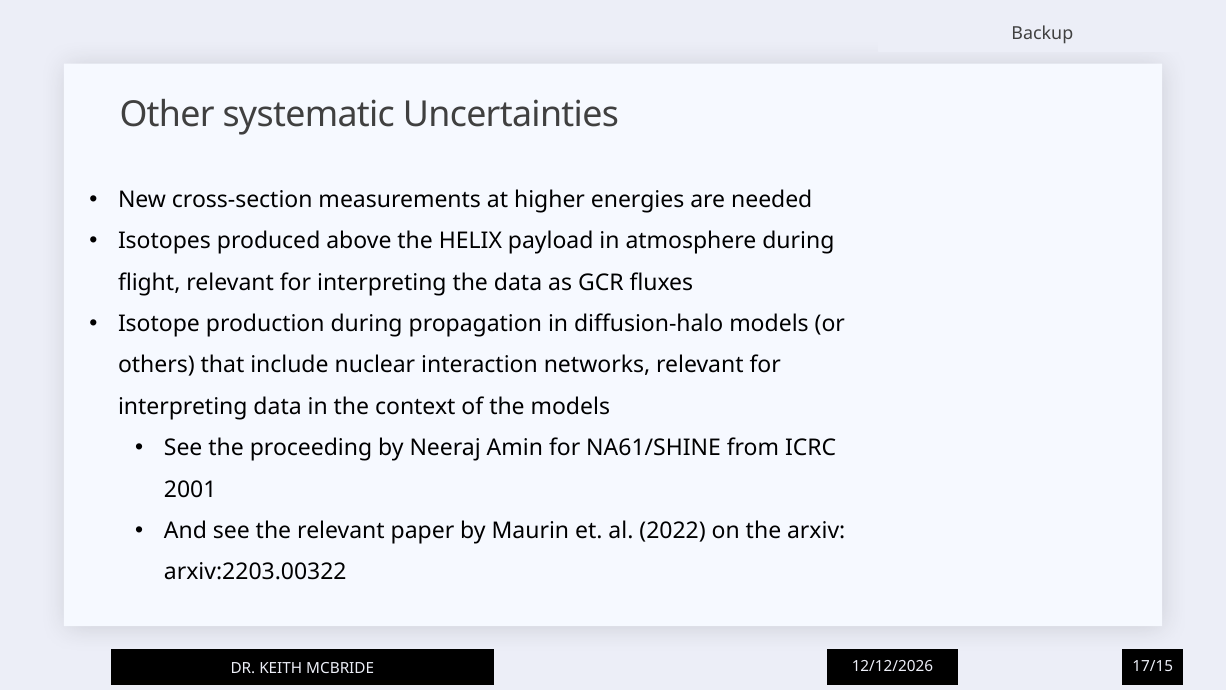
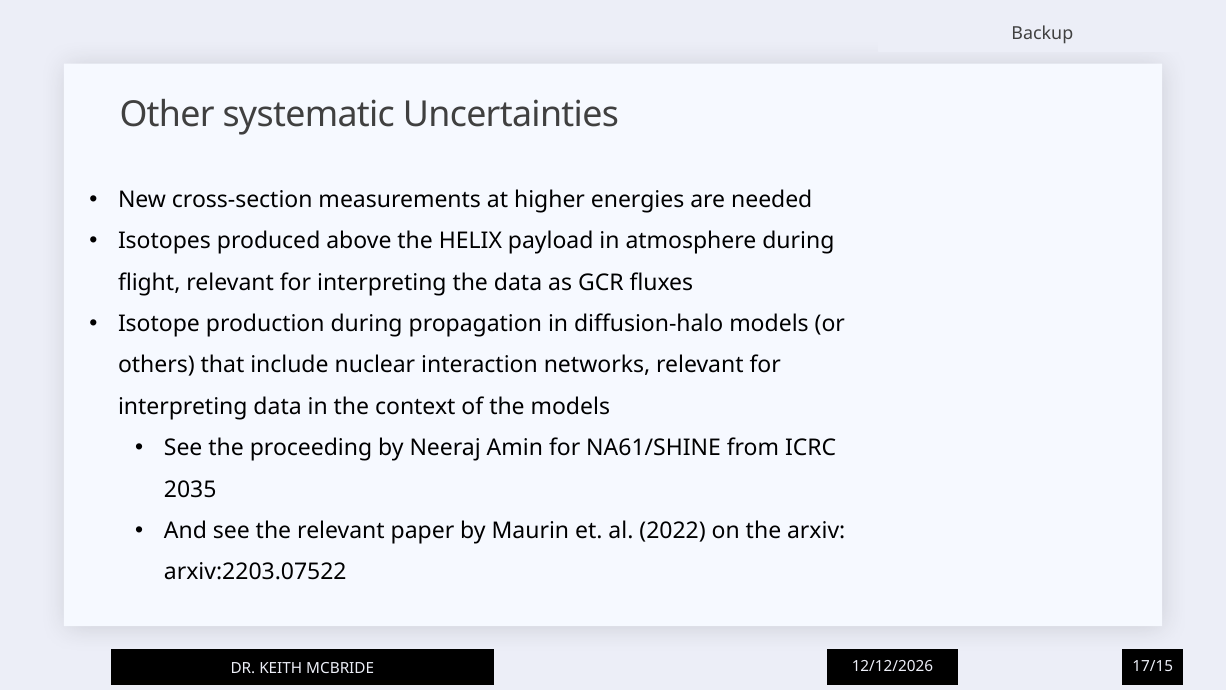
2001: 2001 -> 2035
arxiv:2203.00322: arxiv:2203.00322 -> arxiv:2203.07522
